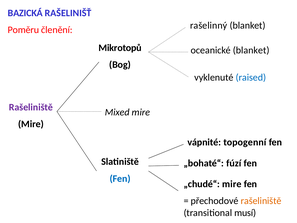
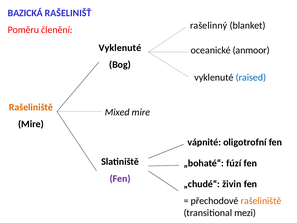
Mikrotopů at (120, 48): Mikrotopů -> Vyklenuté
oceanické blanket: blanket -> anmoor
Rašeliniště at (31, 107) colour: purple -> orange
topogenní: topogenní -> oligotrofní
Fen at (120, 178) colour: blue -> purple
„chudé“ mire: mire -> živin
musí: musí -> mezi
